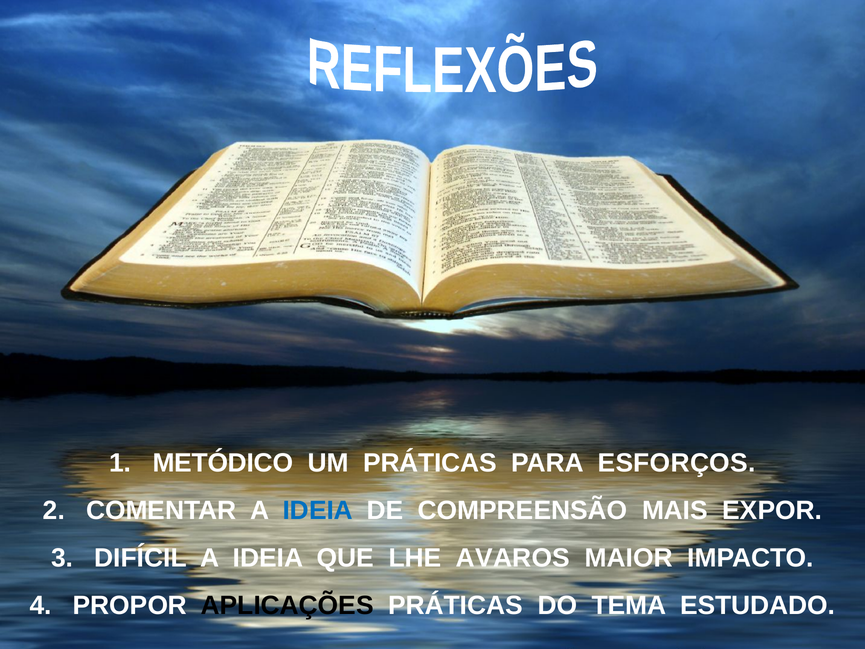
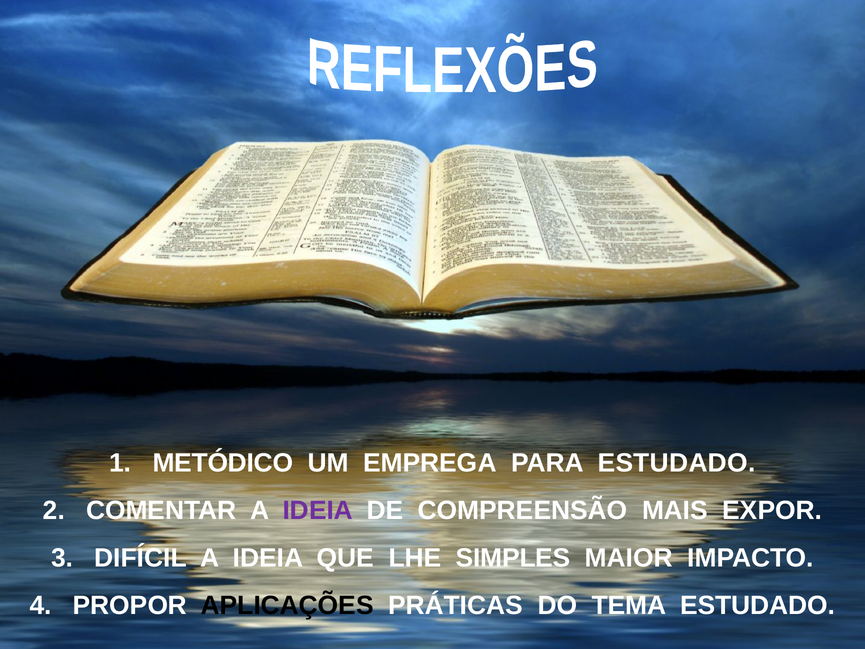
UM PRÁTICAS: PRÁTICAS -> EMPREGA
PARA ESFORÇOS: ESFORÇOS -> ESTUDADO
IDEIA at (318, 510) colour: blue -> purple
AVAROS: AVAROS -> SIMPLES
